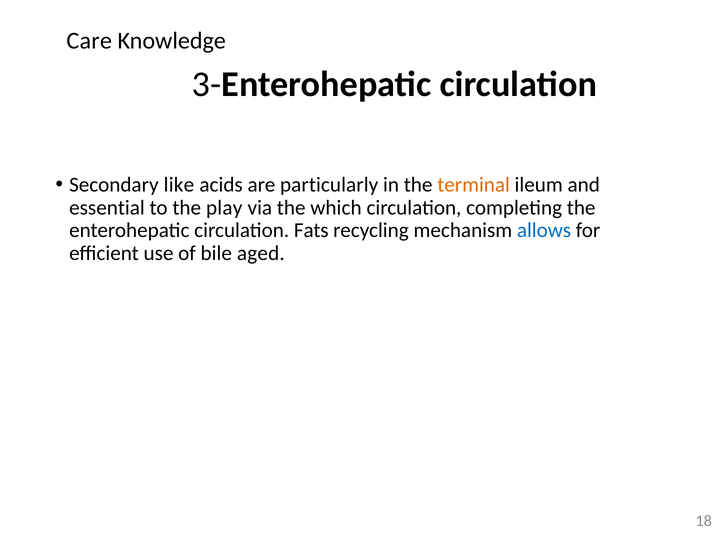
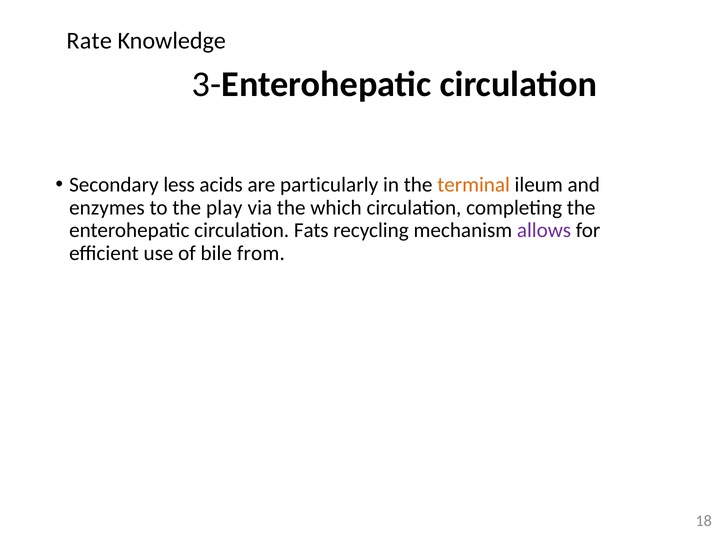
Care: Care -> Rate
like: like -> less
essential: essential -> enzymes
allows colour: blue -> purple
aged: aged -> from
